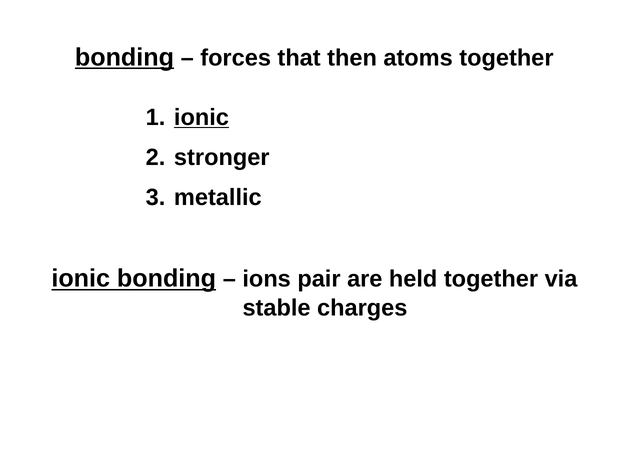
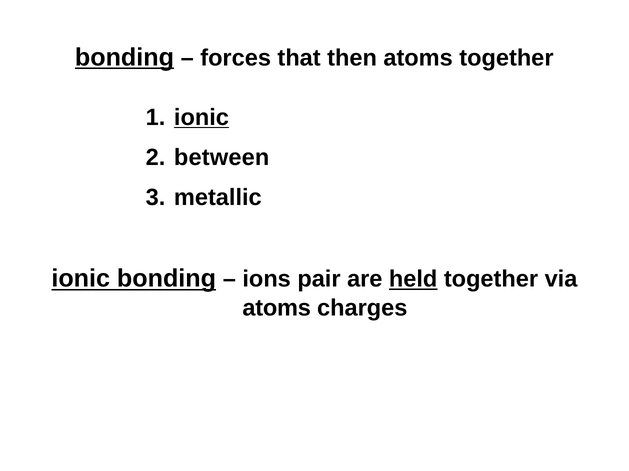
stronger: stronger -> between
held underline: none -> present
stable at (277, 308): stable -> atoms
